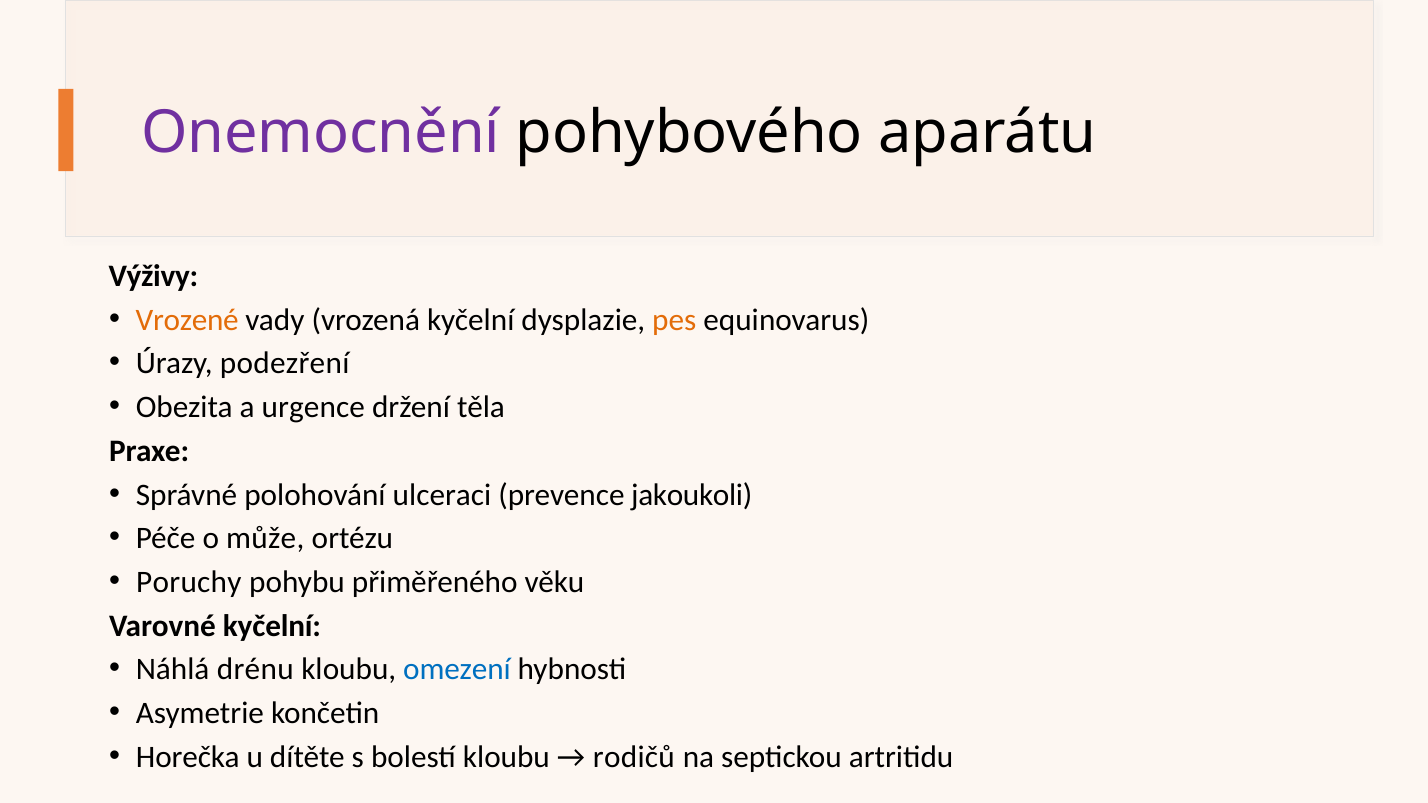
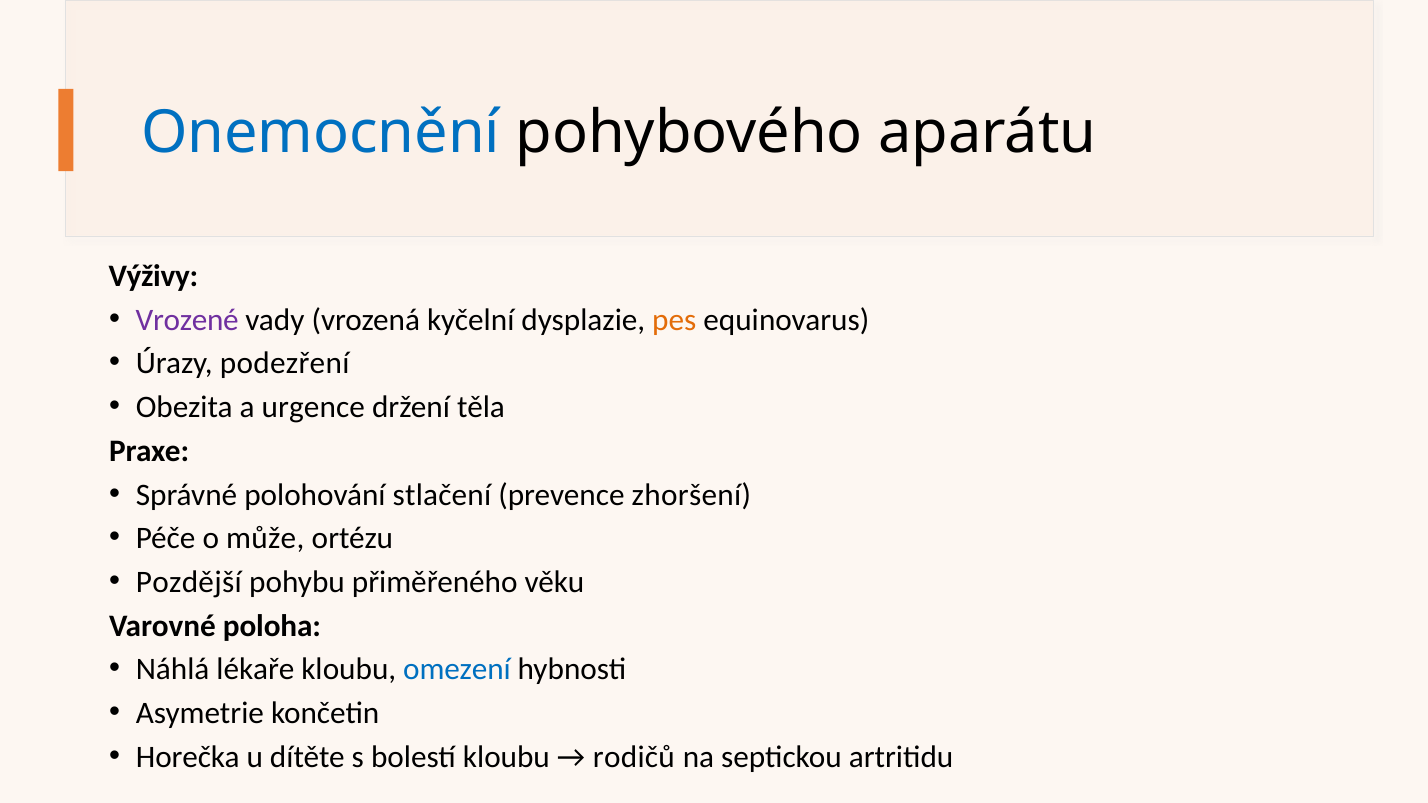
Onemocnění colour: purple -> blue
Vrozené colour: orange -> purple
ulceraci: ulceraci -> stlačení
jakoukoli: jakoukoli -> zhoršení
Poruchy: Poruchy -> Pozdější
Varovné kyčelní: kyčelní -> poloha
drénu: drénu -> lékaře
